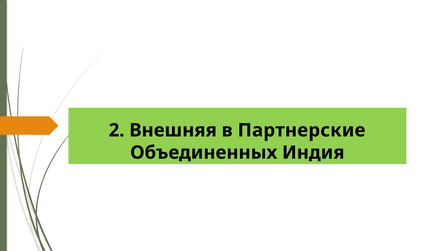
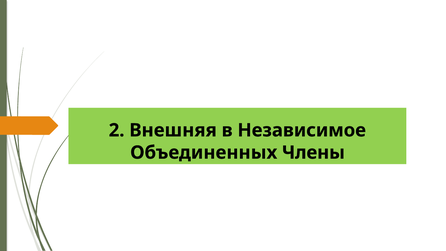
Партнерские: Партнерские -> Независимое
Индия: Индия -> Члены
